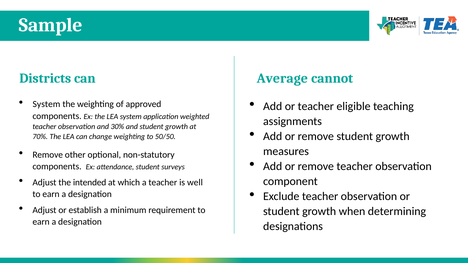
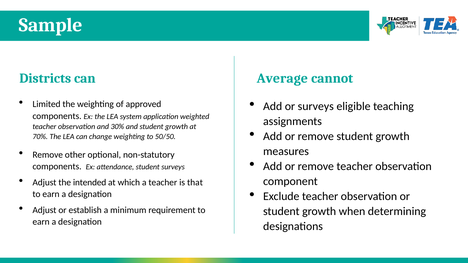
System at (46, 104): System -> Limited
or teacher: teacher -> surveys
well: well -> that
